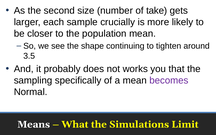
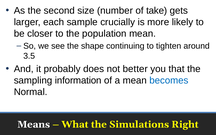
works: works -> better
specifically: specifically -> information
becomes colour: purple -> blue
Limit: Limit -> Right
